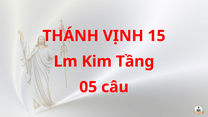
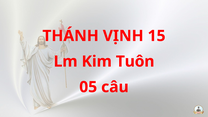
Tầng: Tầng -> Tuôn
